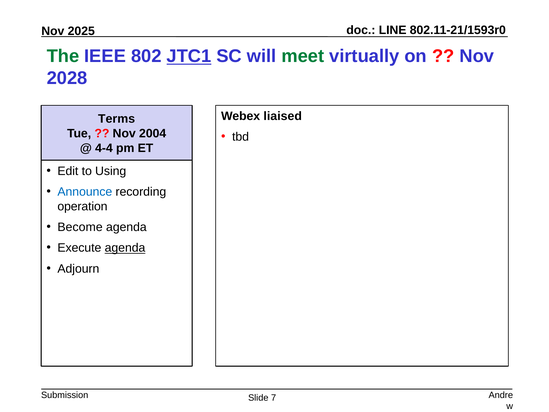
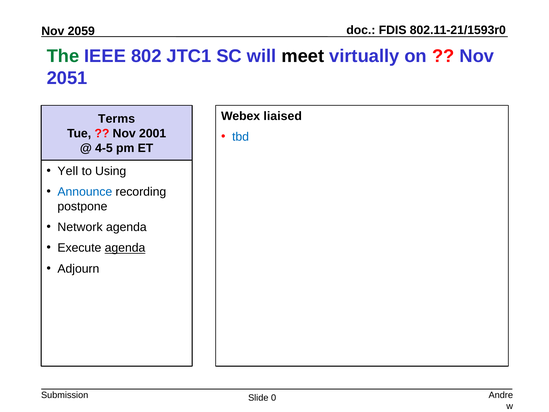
LINE: LINE -> FDIS
2025: 2025 -> 2059
JTC1 underline: present -> none
meet colour: green -> black
2028: 2028 -> 2051
2004: 2004 -> 2001
tbd colour: black -> blue
4-4: 4-4 -> 4-5
Edit: Edit -> Yell
operation: operation -> postpone
Become: Become -> Network
7: 7 -> 0
